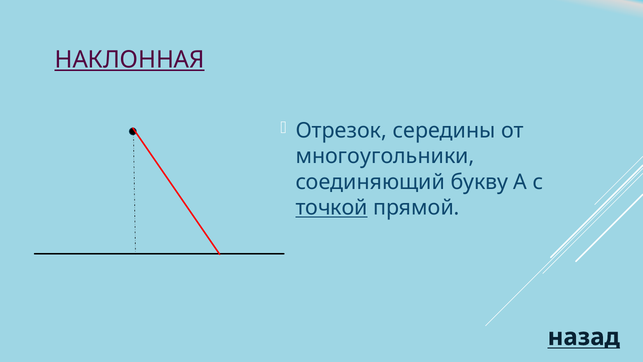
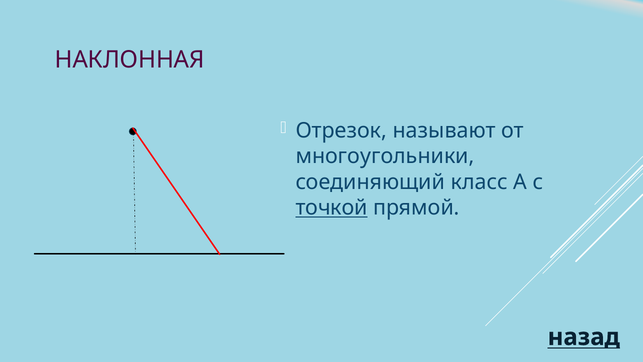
НАКЛОННАЯ underline: present -> none
середины: середины -> называют
букву: букву -> класс
